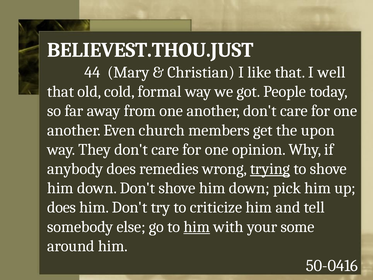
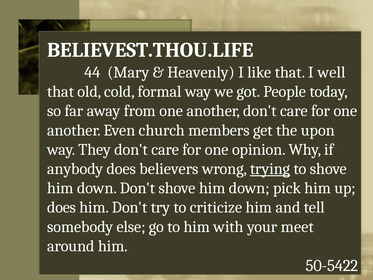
BELIEVEST.THOU.JUST: BELIEVEST.THOU.JUST -> BELIEVEST.THOU.LIFE
Christian: Christian -> Heavenly
remedies: remedies -> believers
him at (197, 227) underline: present -> none
some: some -> meet
50-0416: 50-0416 -> 50-5422
